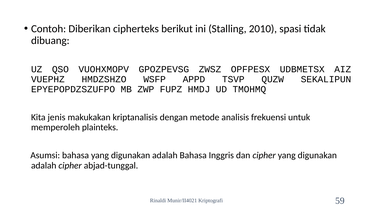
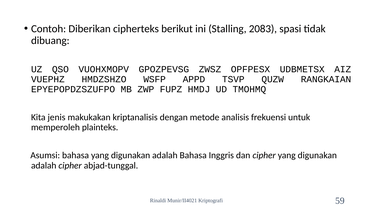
2010: 2010 -> 2083
SEKALIPUN: SEKALIPUN -> RANGKAIAN
